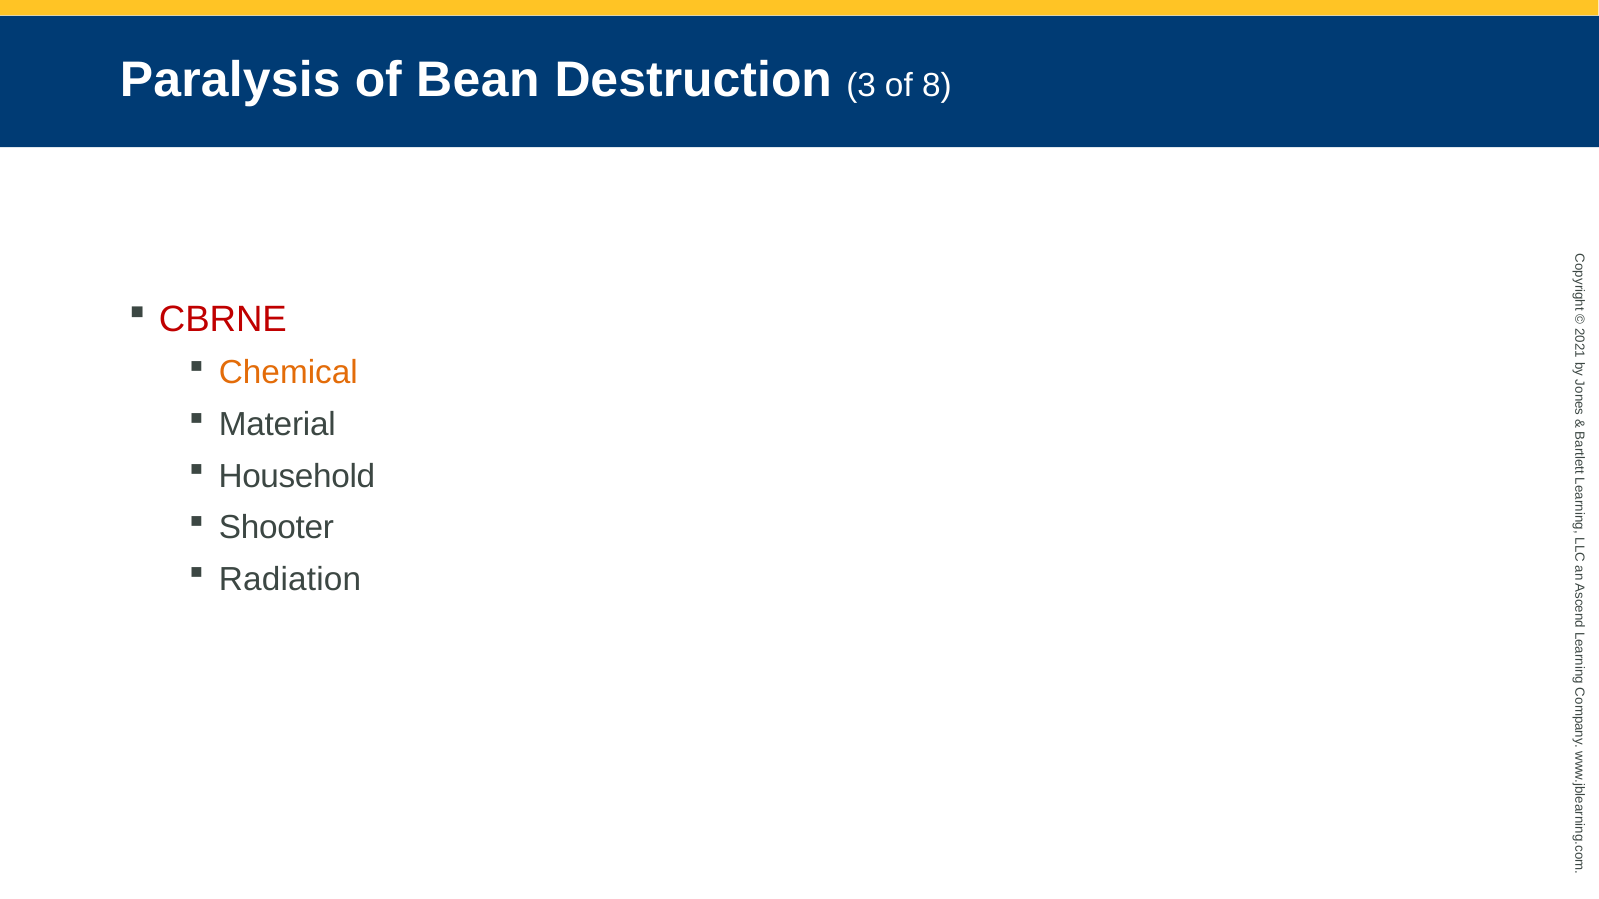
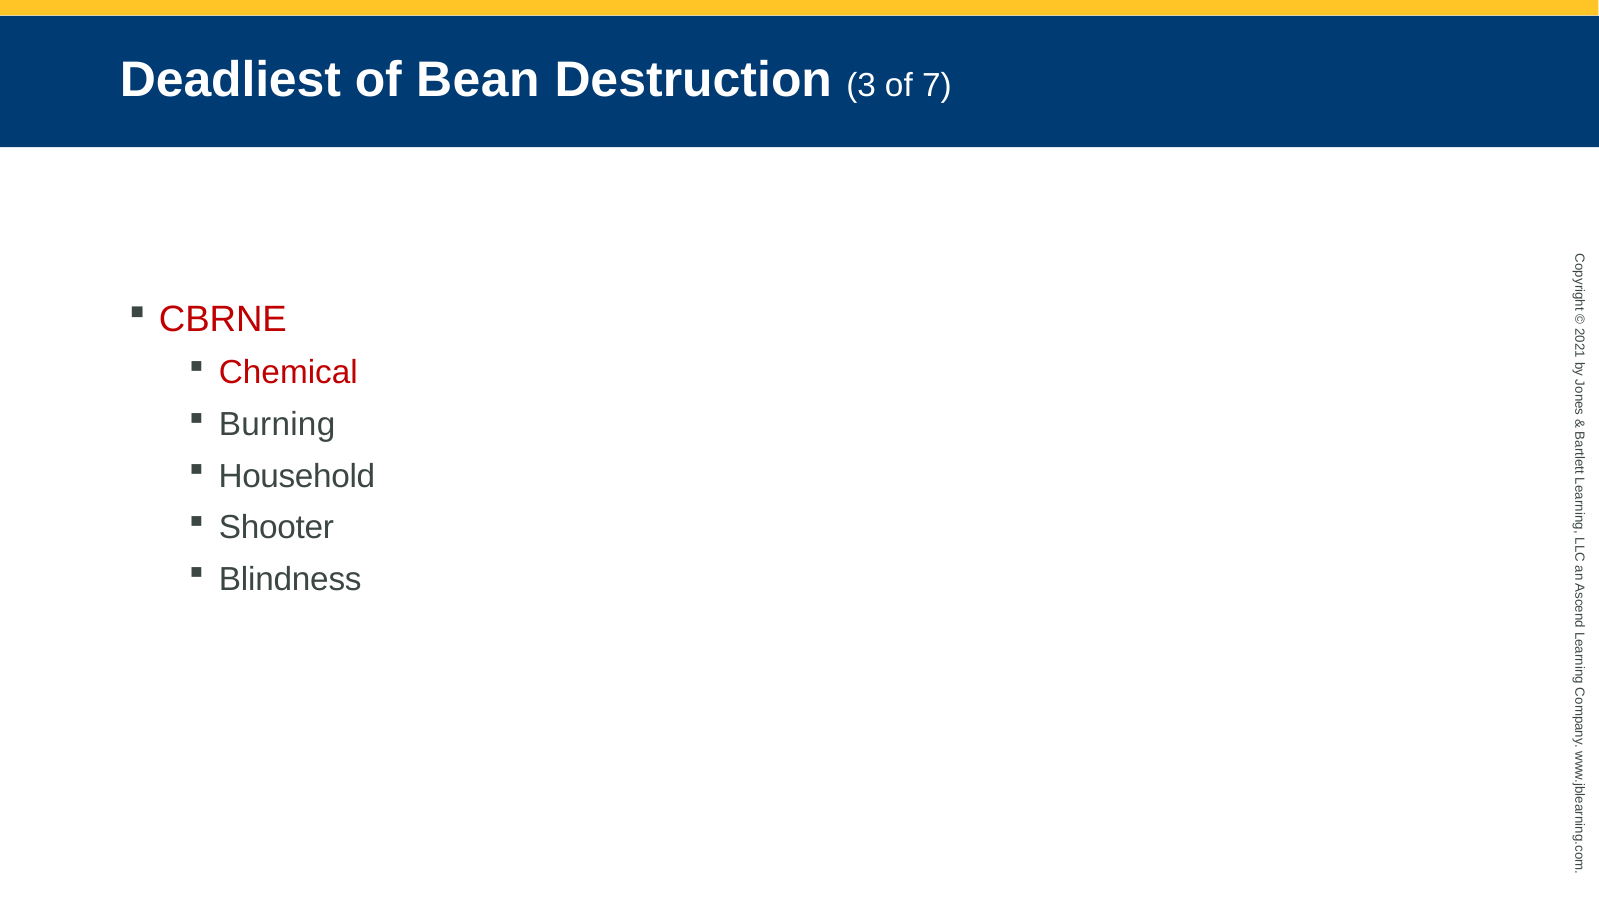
Paralysis: Paralysis -> Deadliest
8: 8 -> 7
Chemical colour: orange -> red
Material: Material -> Burning
Radiation: Radiation -> Blindness
